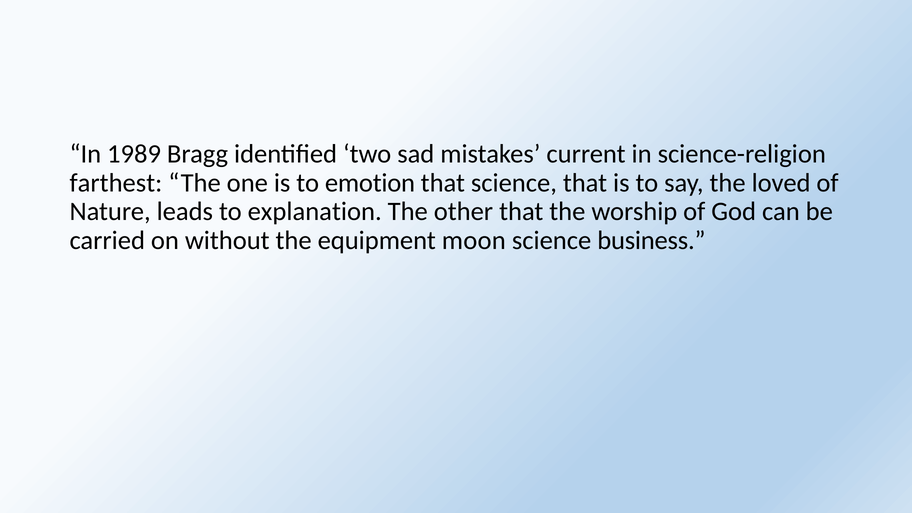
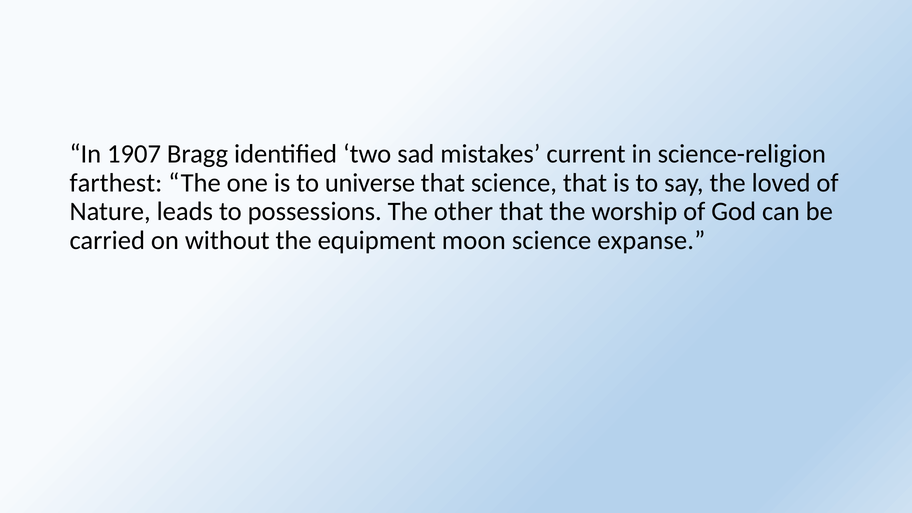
1989: 1989 -> 1907
emotion: emotion -> universe
explanation: explanation -> possessions
business: business -> expanse
